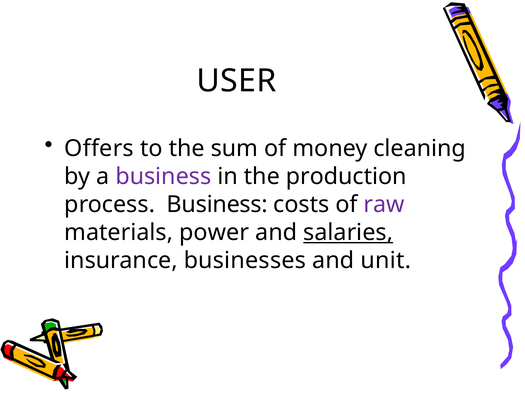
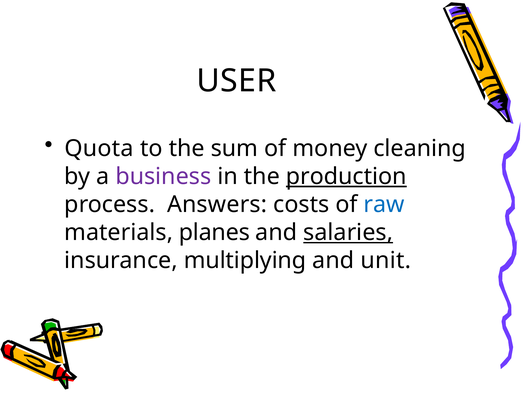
Offers: Offers -> Quota
production underline: none -> present
process Business: Business -> Answers
raw colour: purple -> blue
power: power -> planes
businesses: businesses -> multiplying
